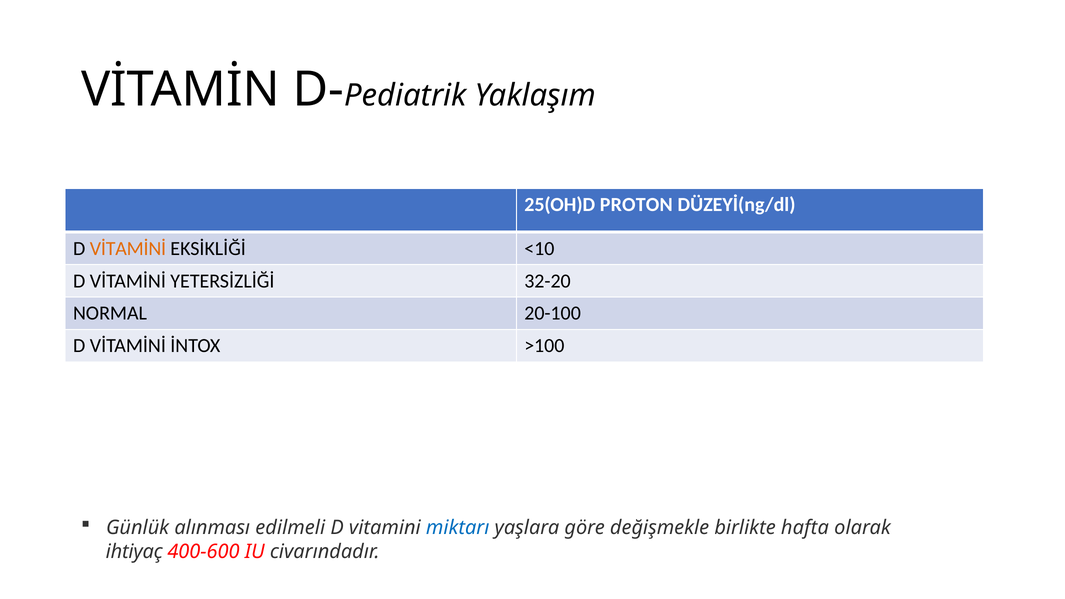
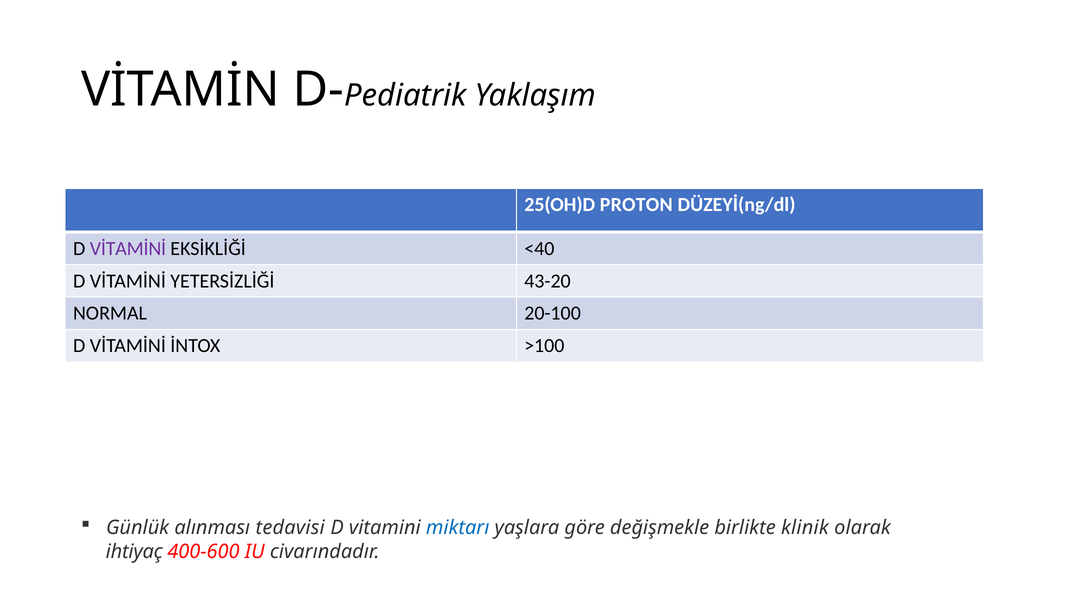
VİTAMİNİ at (128, 249) colour: orange -> purple
<10: <10 -> <40
32-20: 32-20 -> 43-20
edilmeli: edilmeli -> tedavisi
hafta: hafta -> klinik
